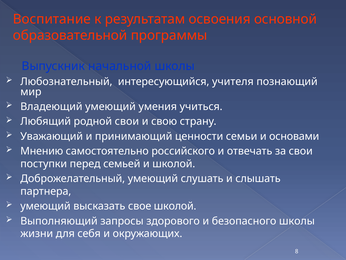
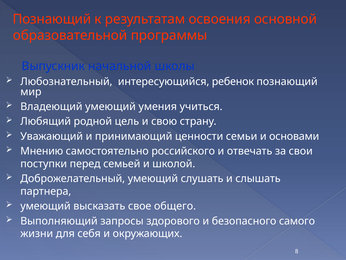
Воспитание at (52, 19): Воспитание -> Познающий
учителя: учителя -> ребенок
родной свои: свои -> цель
свое школой: школой -> общего
безопасного школы: школы -> самого
